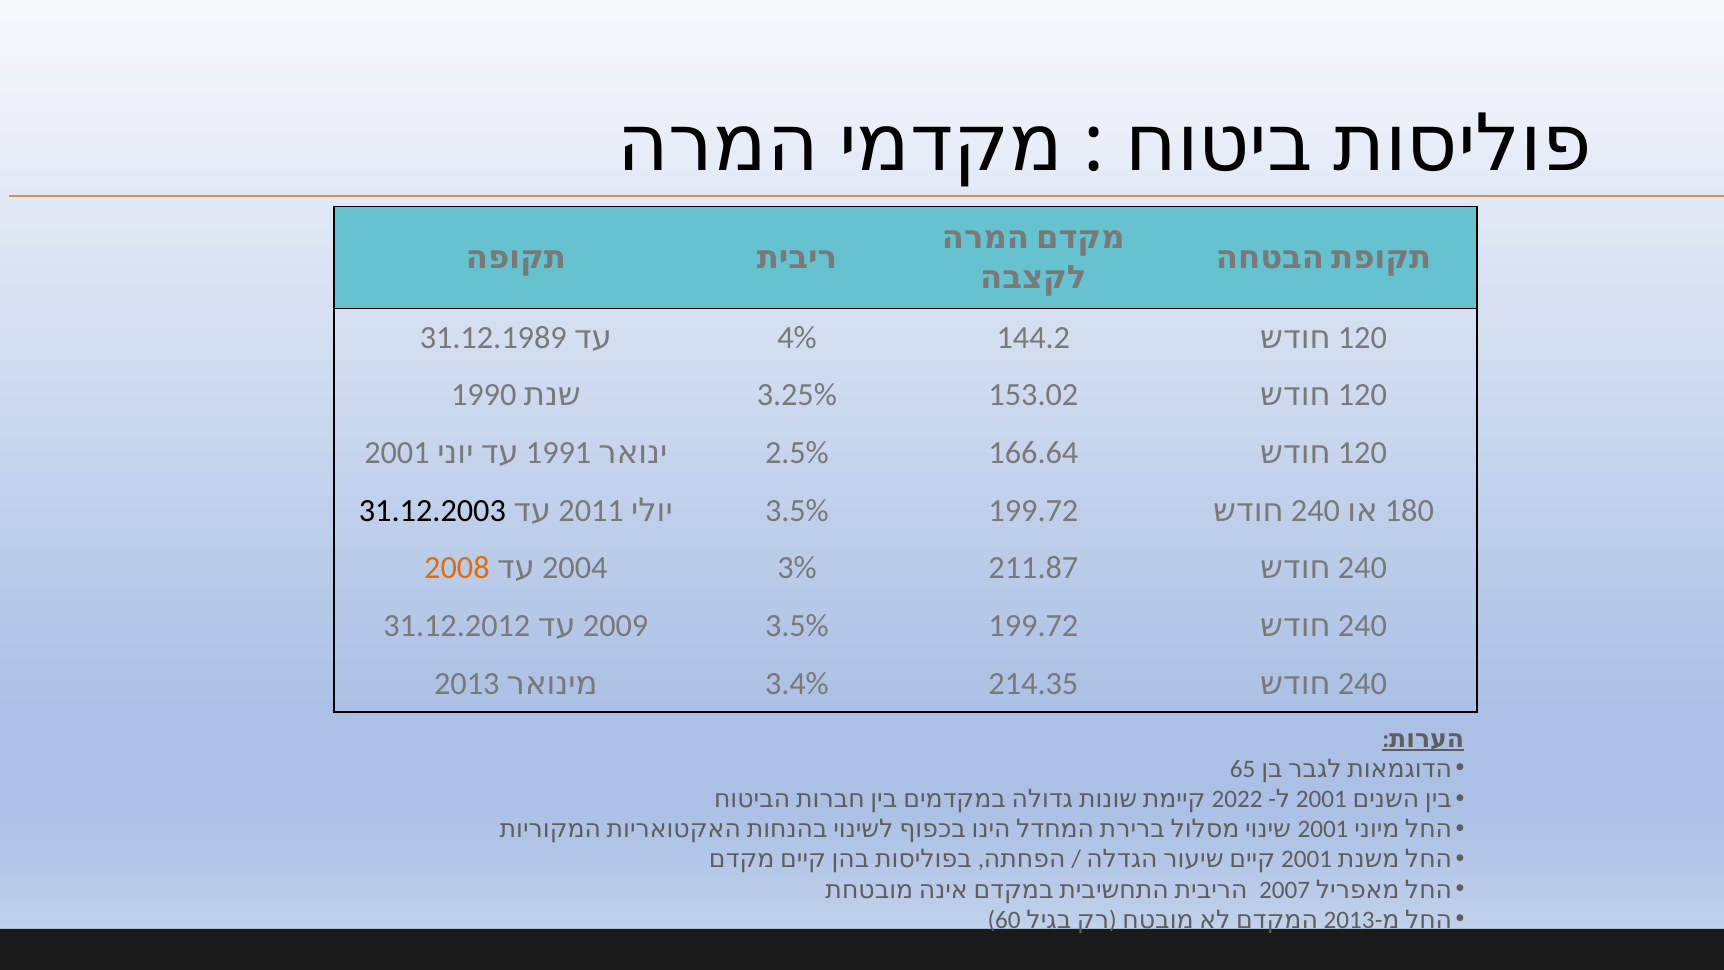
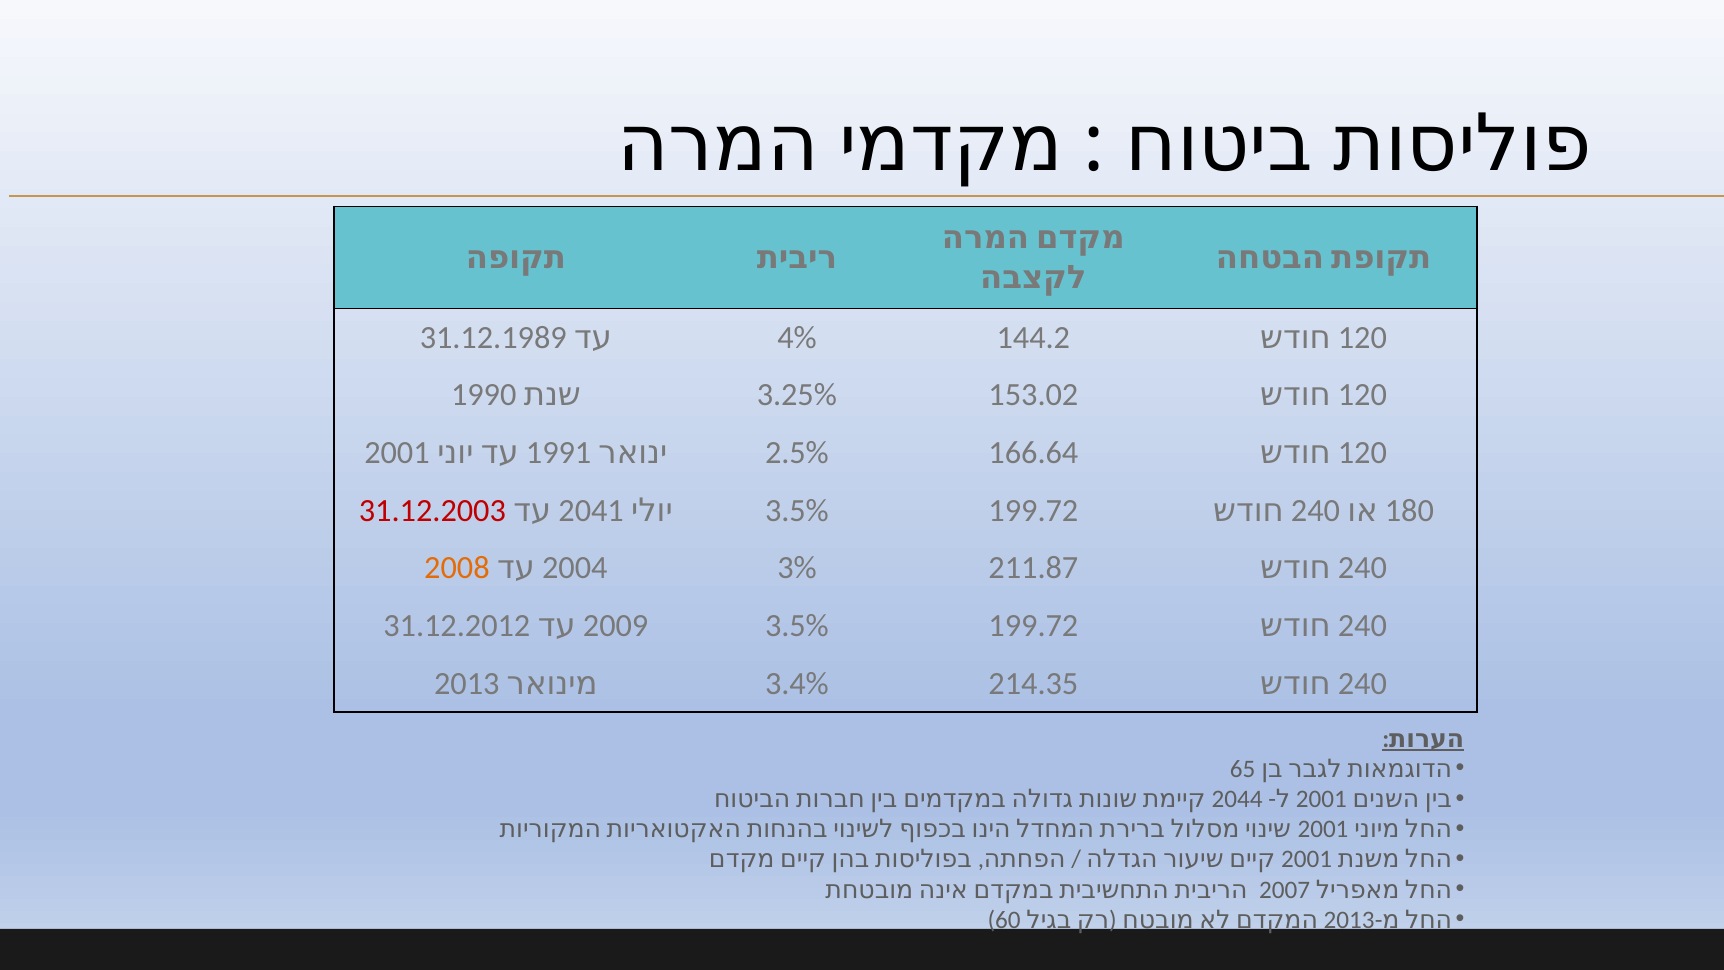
31.12.2003 colour: black -> red
2011: 2011 -> 2041
2022: 2022 -> 2044
